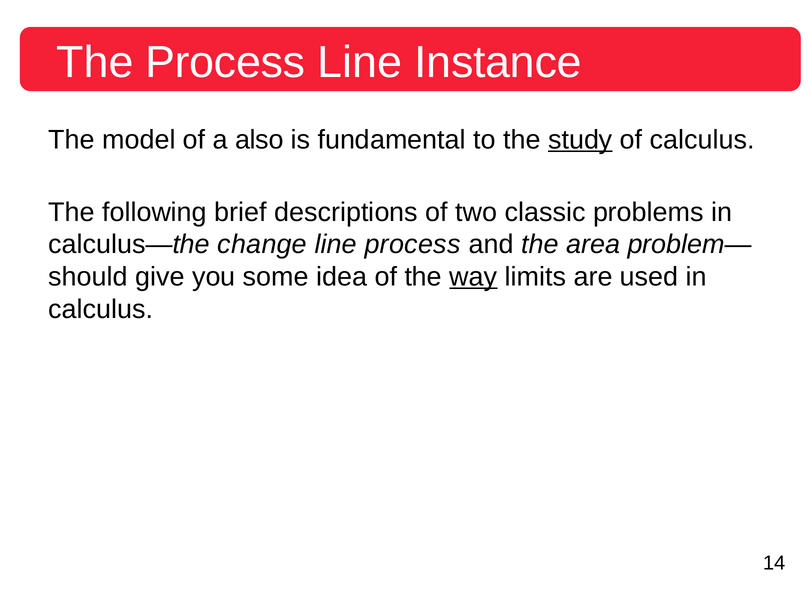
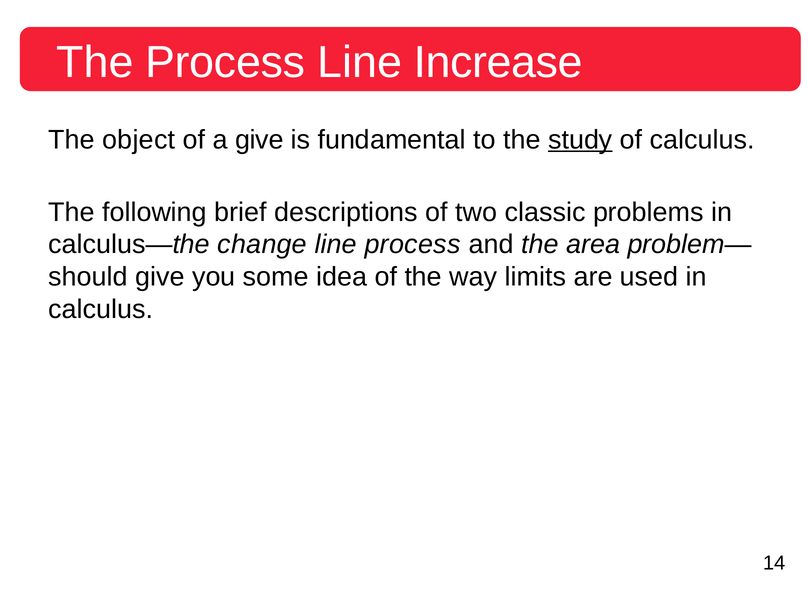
Instance: Instance -> Increase
model: model -> object
a also: also -> give
way underline: present -> none
